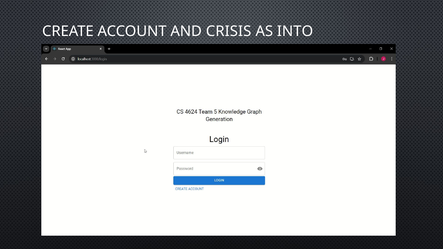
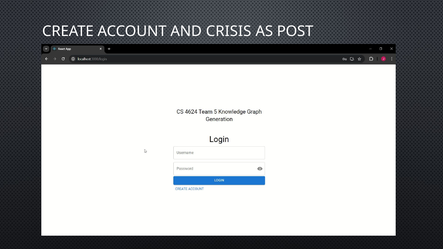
INTO: INTO -> POST
